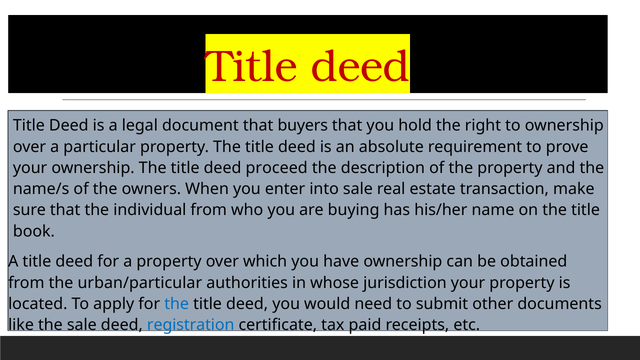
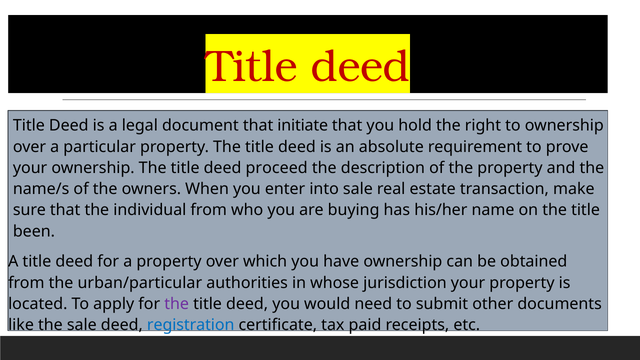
buyers: buyers -> initiate
book: book -> been
the at (177, 304) colour: blue -> purple
